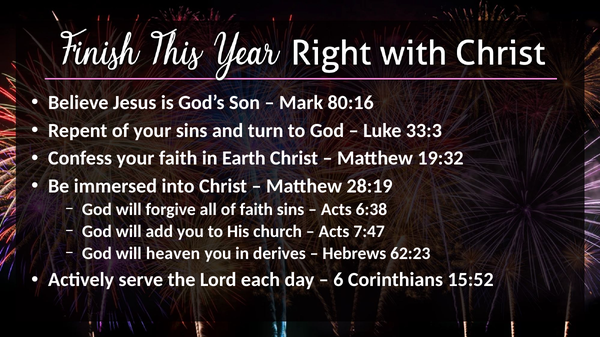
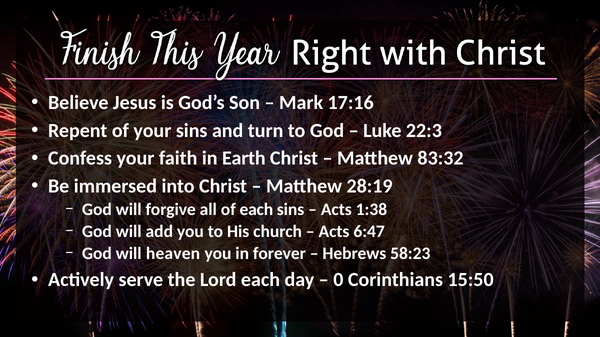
80:16: 80:16 -> 17:16
33:3: 33:3 -> 22:3
19:32: 19:32 -> 83:32
of faith: faith -> each
6:38: 6:38 -> 1:38
7:47: 7:47 -> 6:47
derives: derives -> forever
62:23: 62:23 -> 58:23
6: 6 -> 0
15:52: 15:52 -> 15:50
